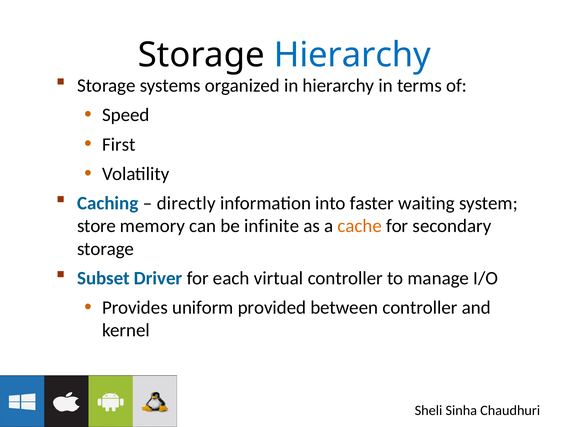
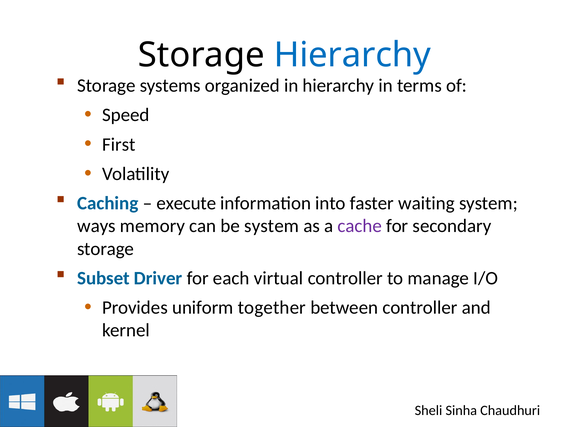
directly: directly -> execute
store: store -> ways
be infinite: infinite -> system
cache colour: orange -> purple
provided: provided -> together
